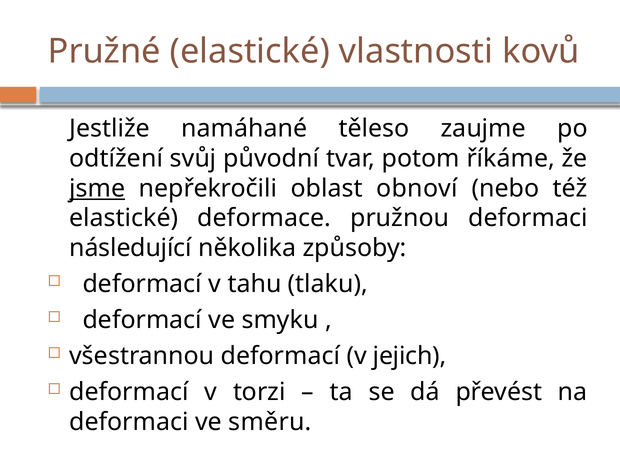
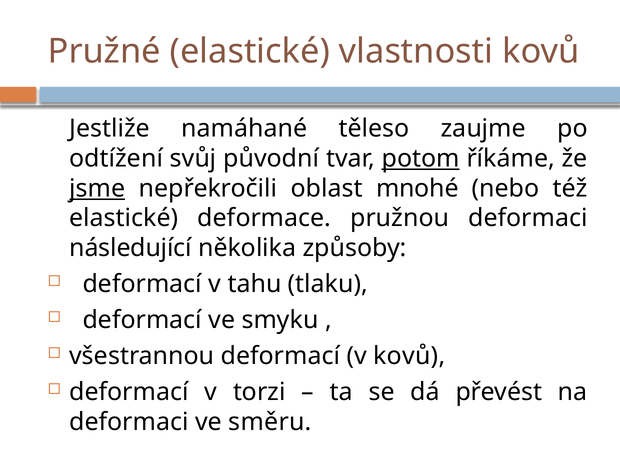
potom underline: none -> present
obnoví: obnoví -> mnohé
v jejich: jejich -> kovů
